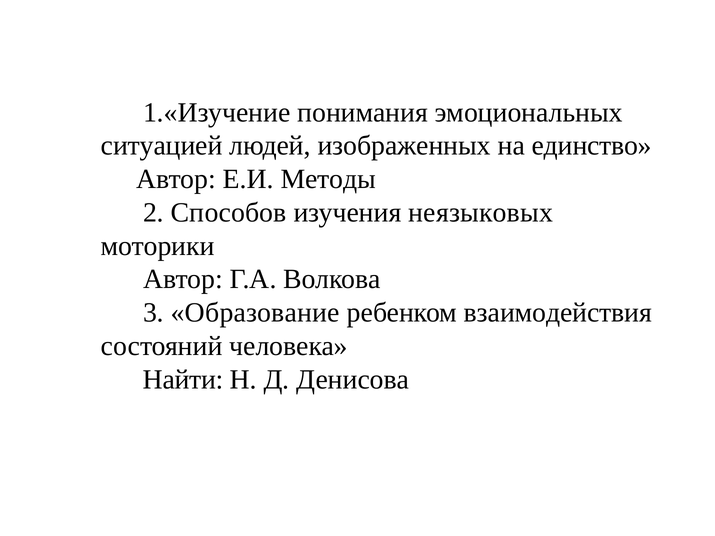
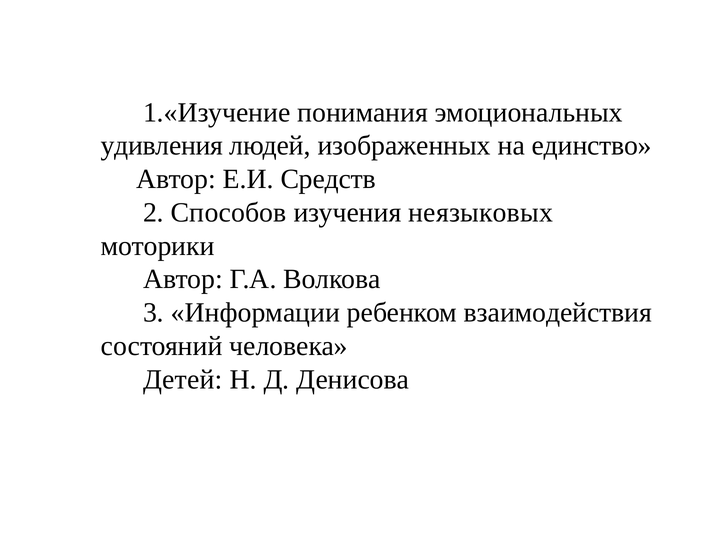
ситуацией: ситуацией -> удивления
Методы: Методы -> Средств
Образование: Образование -> Информации
Найти: Найти -> Детей
